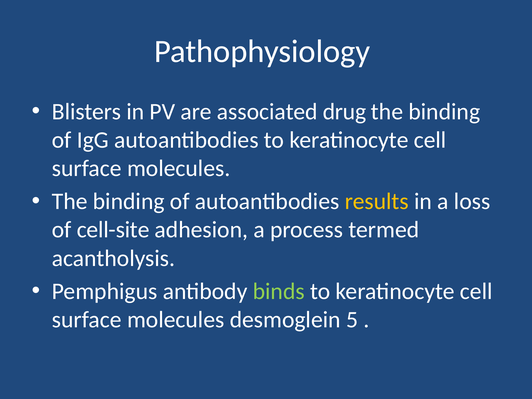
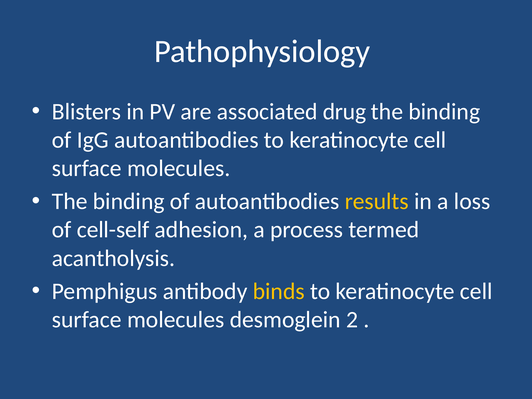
cell-site: cell-site -> cell-self
binds colour: light green -> yellow
5: 5 -> 2
